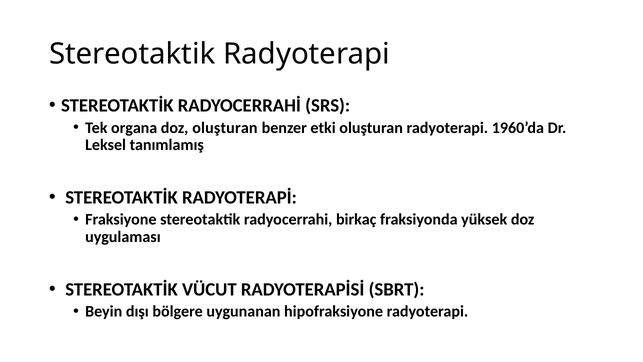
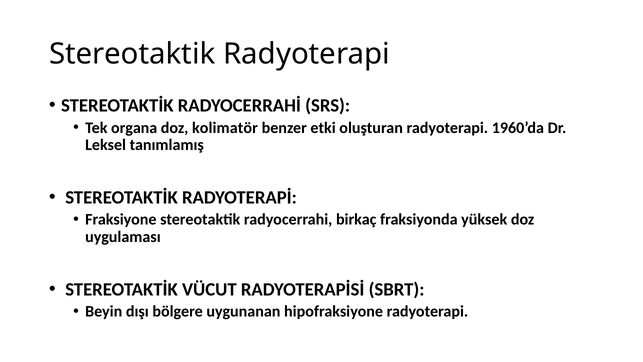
doz oluşturan: oluşturan -> kolimatör
